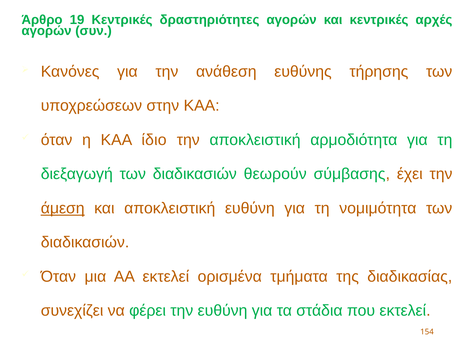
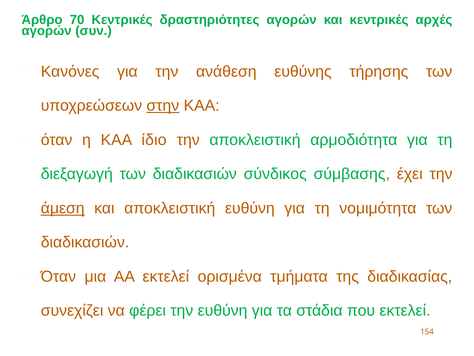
19: 19 -> 70
στην underline: none -> present
θεωρούν: θεωρούν -> σύνδικος
